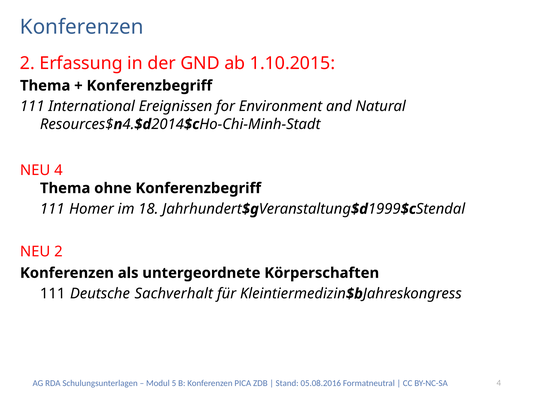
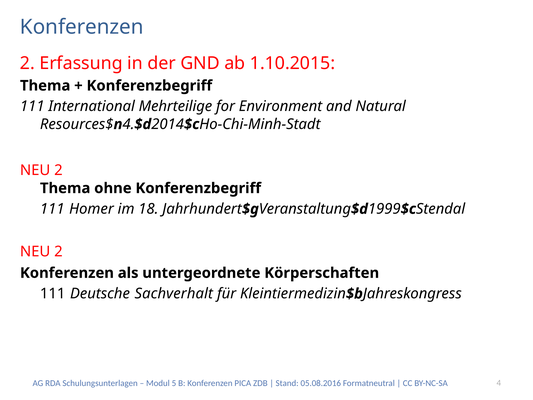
Ereignissen: Ereignissen -> Mehrteilige
4 at (58, 170): 4 -> 2
